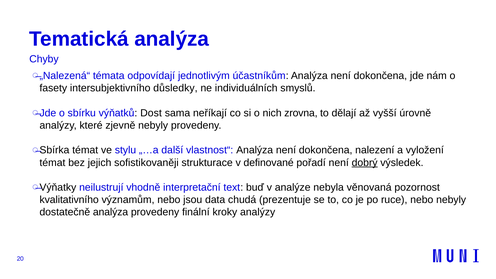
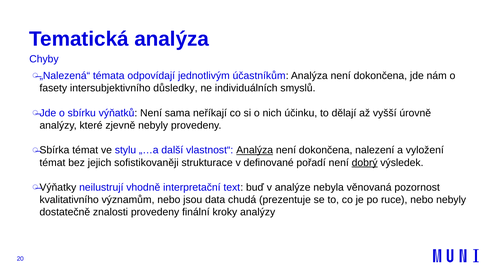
výňatků Dost: Dost -> Není
zrovna: zrovna -> účinku
Analýza at (255, 150) underline: none -> present
dostatečně analýza: analýza -> znalosti
